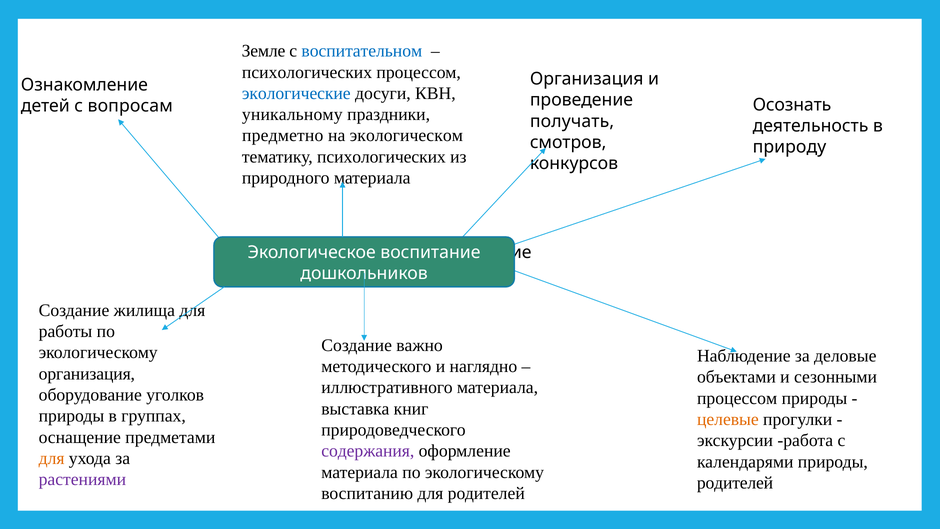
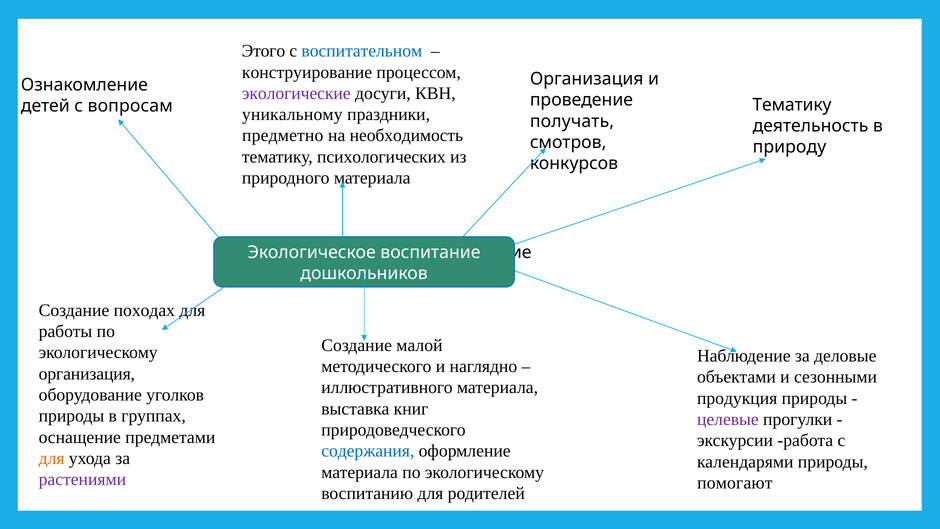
Земле: Земле -> Этого
психологических at (307, 72): психологических -> конструирование
экологические colour: blue -> purple
Осознать at (792, 105): Осознать -> Тематику
экологическом: экологическом -> необходимость
жилища: жилища -> походах
важно: важно -> малой
процессом at (737, 398): процессом -> продукция
целевые colour: orange -> purple
содержания colour: purple -> blue
родителей at (735, 483): родителей -> помогают
